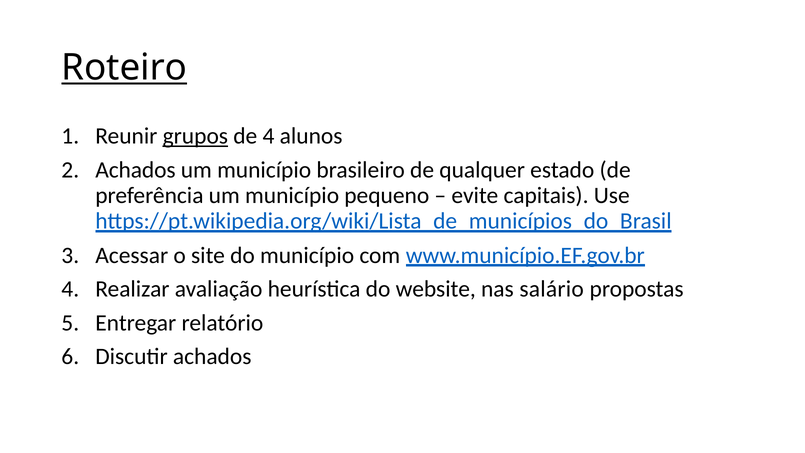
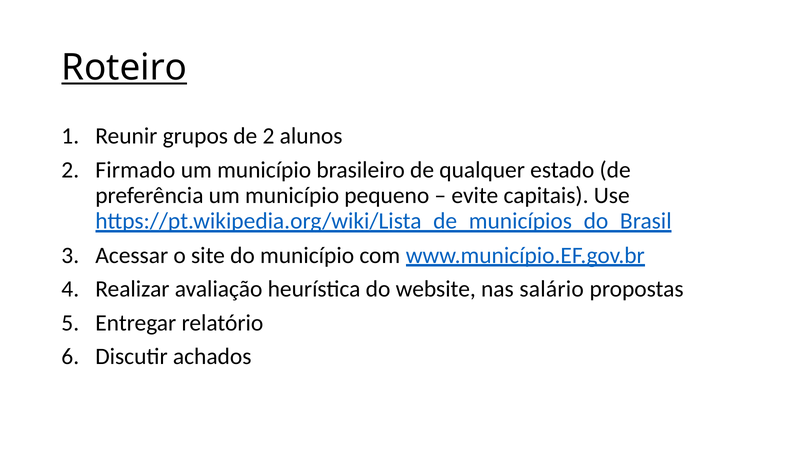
grupos underline: present -> none
de 4: 4 -> 2
Achados at (135, 170): Achados -> Firmado
